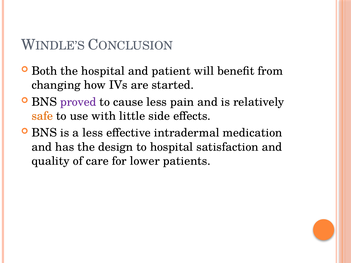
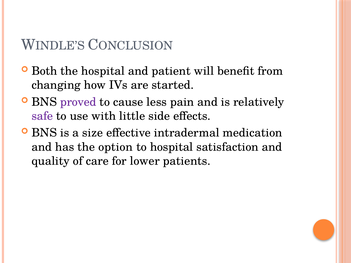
safe colour: orange -> purple
a less: less -> size
design: design -> option
